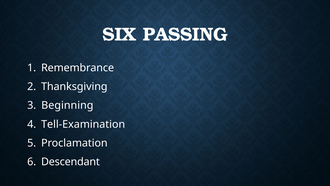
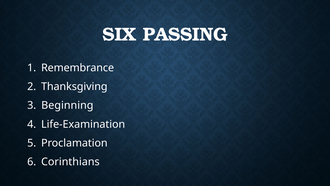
Tell-Examination: Tell-Examination -> Life-Examination
Descendant: Descendant -> Corinthians
